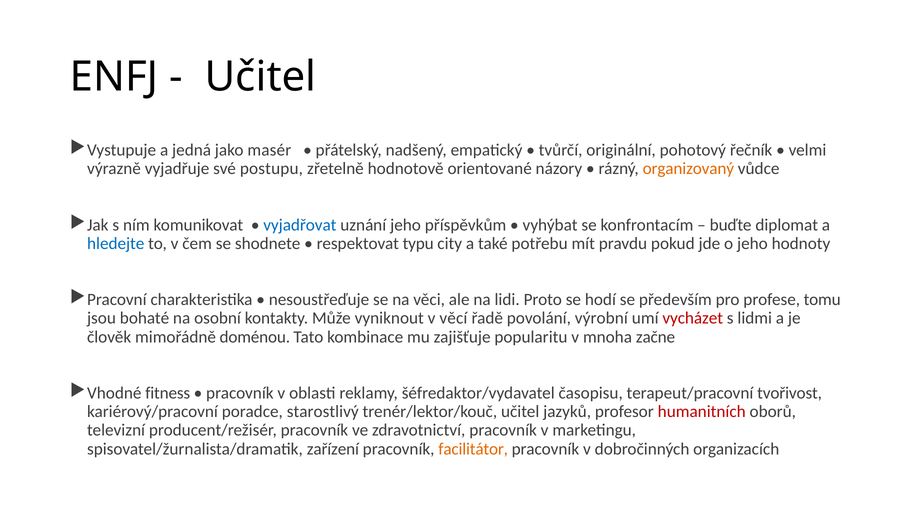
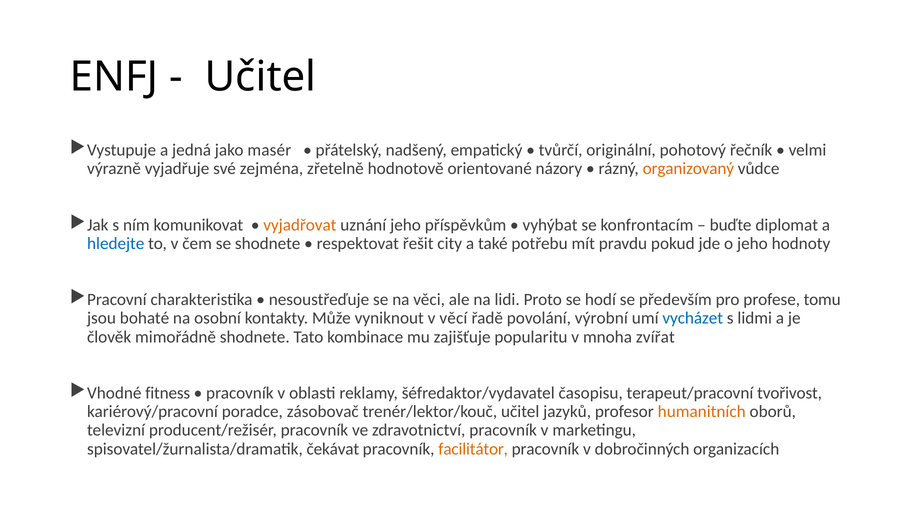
postupu: postupu -> zejména
vyjadřovat colour: blue -> orange
typu: typu -> řešit
vycházet colour: red -> blue
mimořádně doménou: doménou -> shodnete
začne: začne -> zvířat
starostlivý: starostlivý -> zásobovač
humanitních colour: red -> orange
zařízení: zařízení -> čekávat
